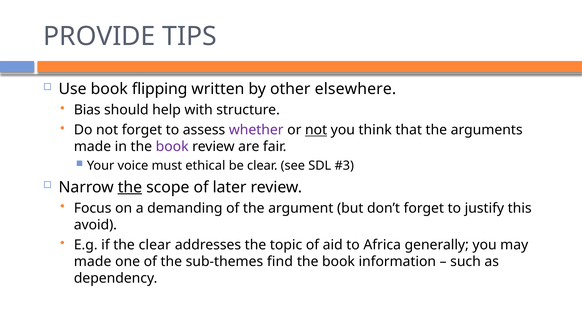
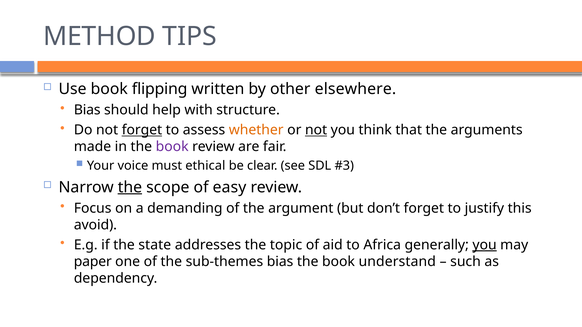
PROVIDE: PROVIDE -> METHOD
forget at (142, 130) underline: none -> present
whether colour: purple -> orange
later: later -> easy
the clear: clear -> state
you at (485, 245) underline: none -> present
made at (93, 262): made -> paper
sub-themes find: find -> bias
information: information -> understand
